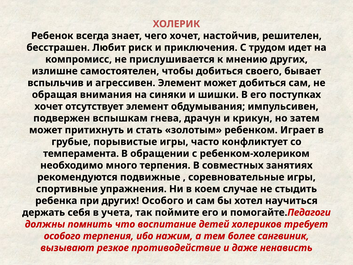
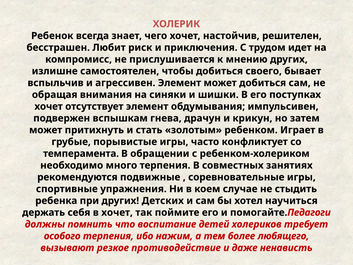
других Особого: Особого -> Детских
в учета: учета -> хочет
сангвиник: сангвиник -> любящего
